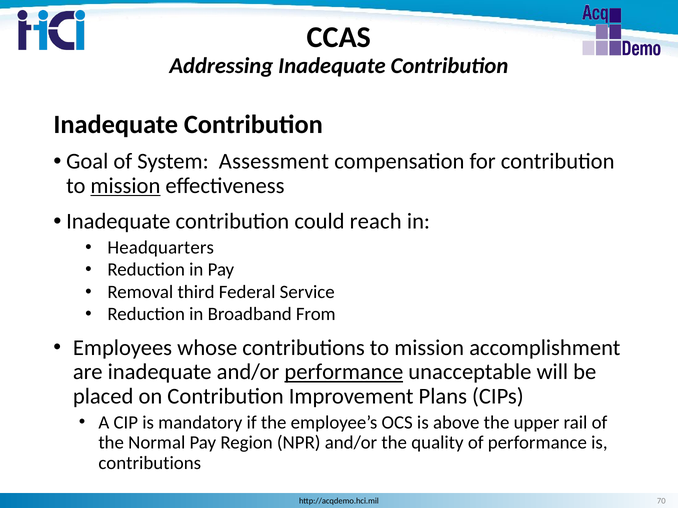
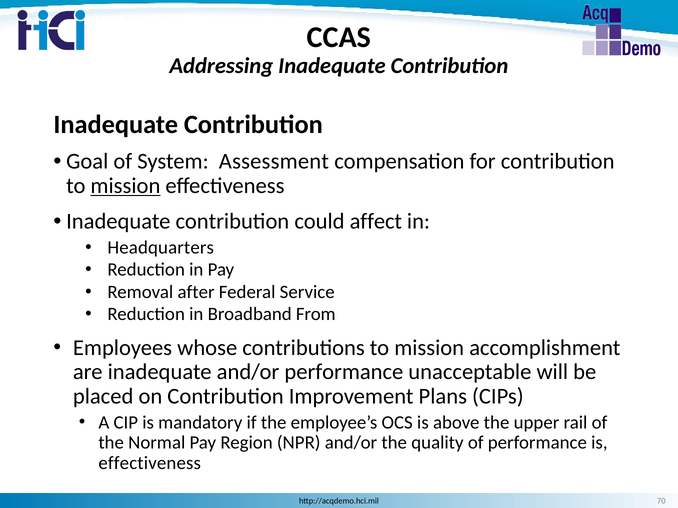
reach: reach -> affect
third: third -> after
performance at (344, 372) underline: present -> none
contributions at (150, 463): contributions -> effectiveness
